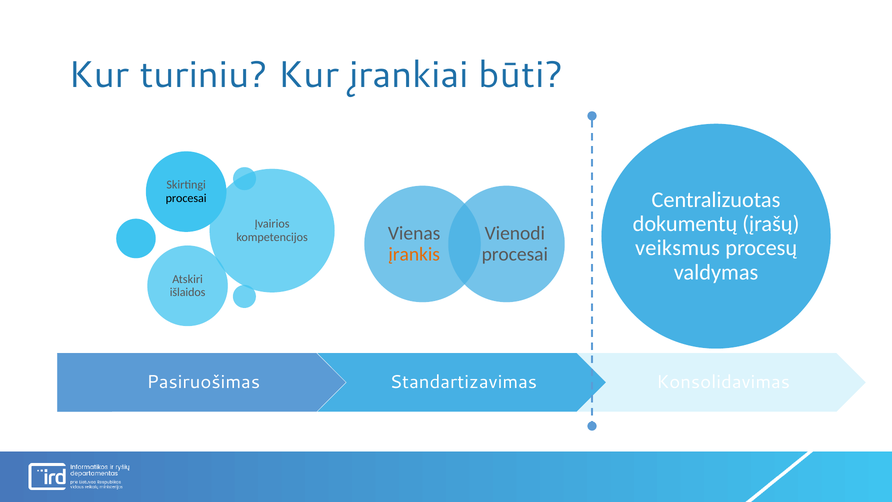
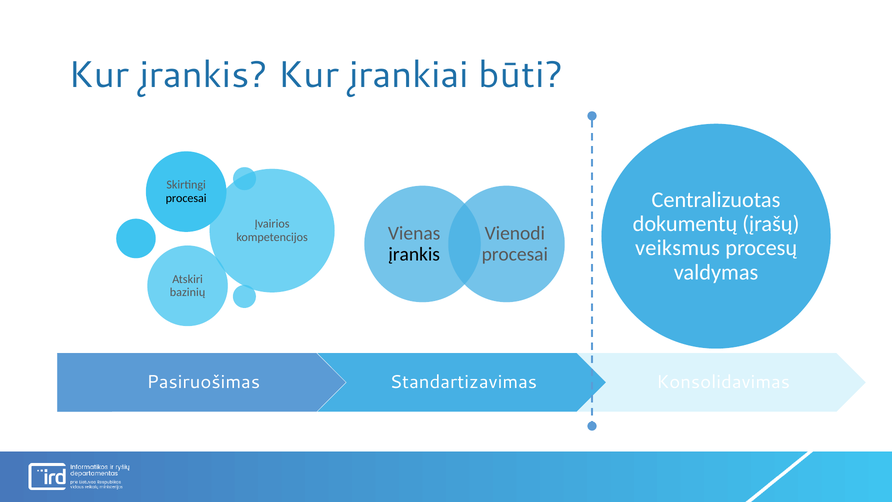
Kur turiniu: turiniu -> įrankis
įrankis at (414, 254) colour: orange -> black
išlaidos: išlaidos -> bazinių
